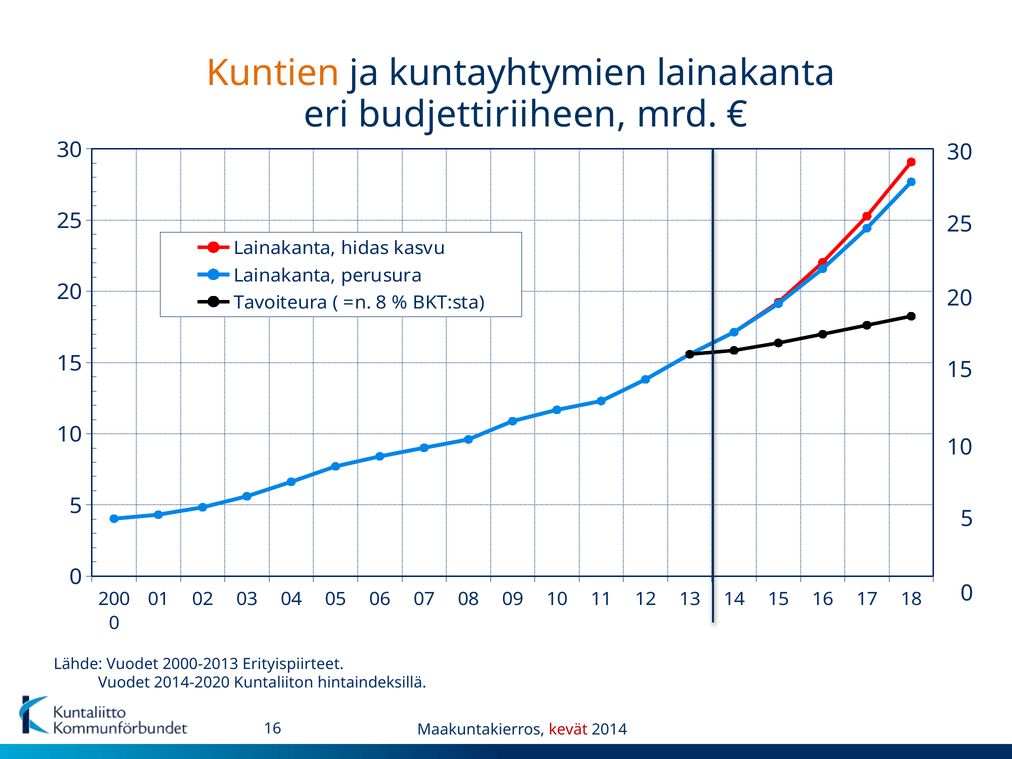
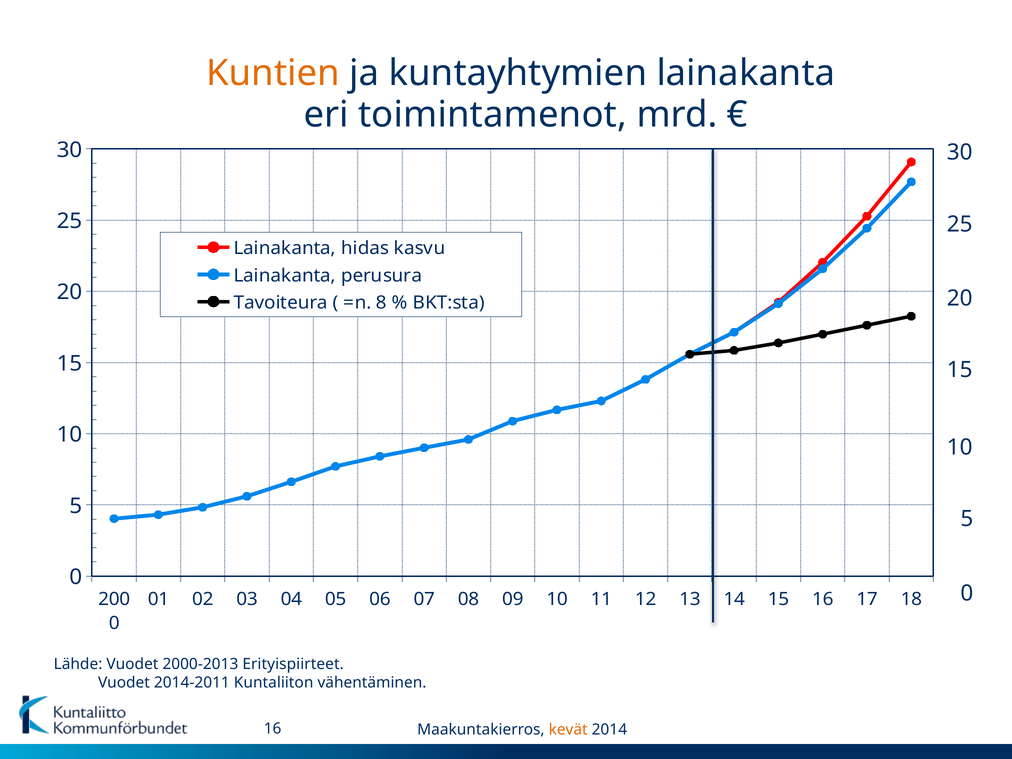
budjettiriiheen: budjettiriiheen -> toimintamenot
2014-2020: 2014-2020 -> 2014-2011
hintaindeksillä: hintaindeksillä -> vähentäminen
kevät colour: red -> orange
